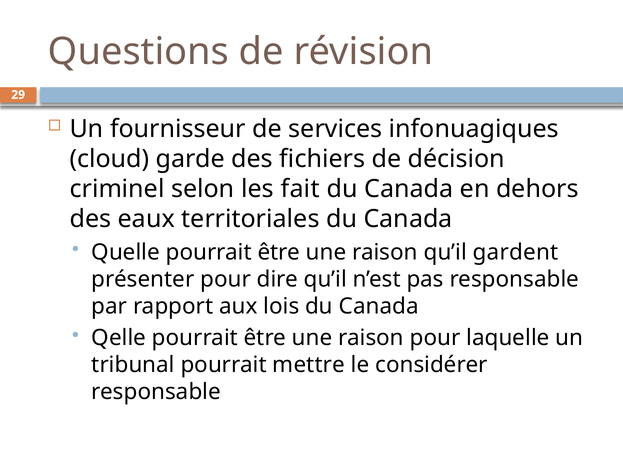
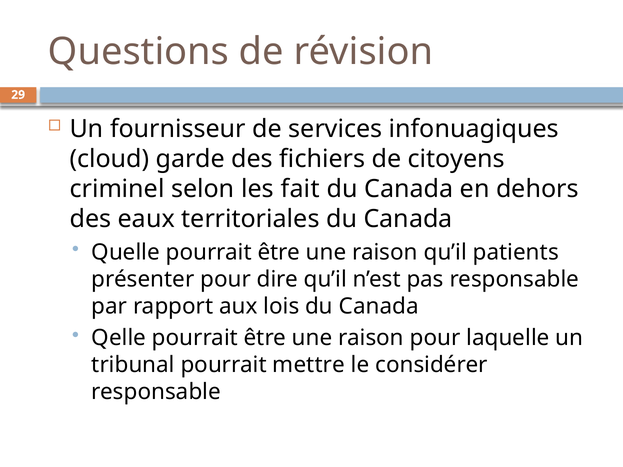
décision: décision -> citoyens
gardent: gardent -> patients
